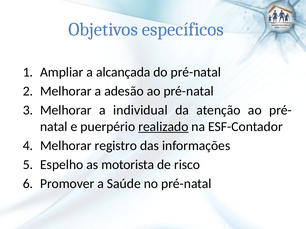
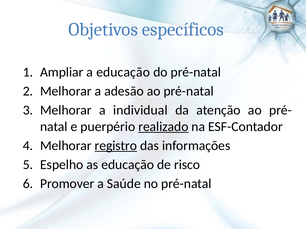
a alcançada: alcançada -> educação
registro underline: none -> present
as motorista: motorista -> educação
